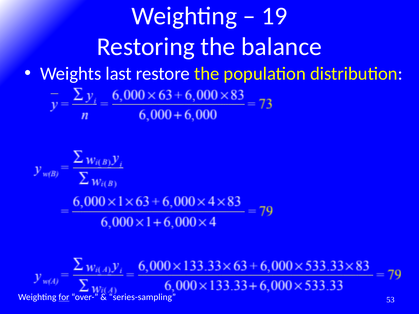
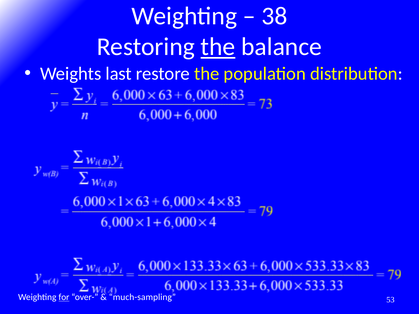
19: 19 -> 38
the at (218, 47) underline: none -> present
series-sampling: series-sampling -> much-sampling
